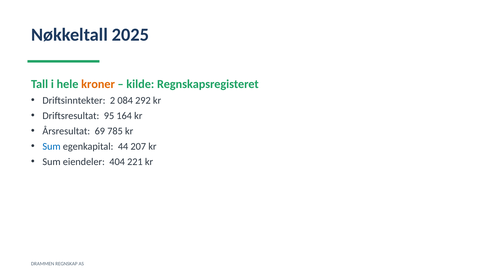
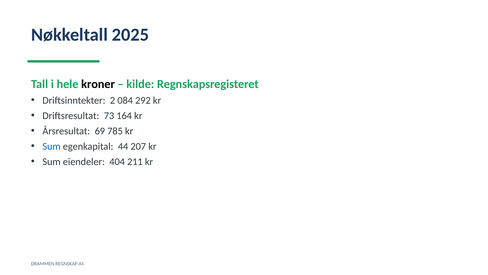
kroner colour: orange -> black
95: 95 -> 73
221: 221 -> 211
